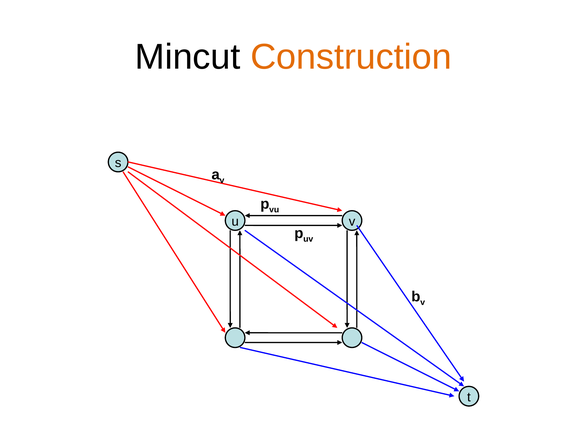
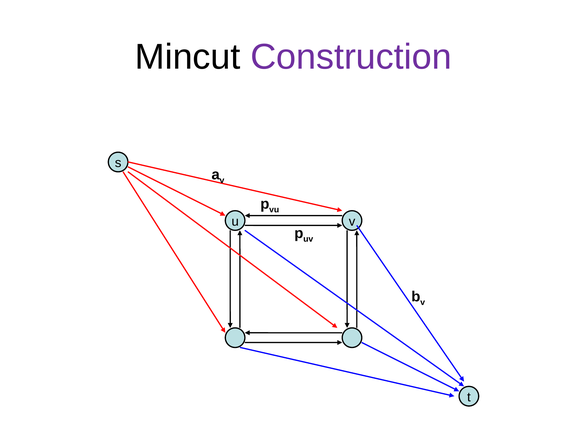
Construction colour: orange -> purple
